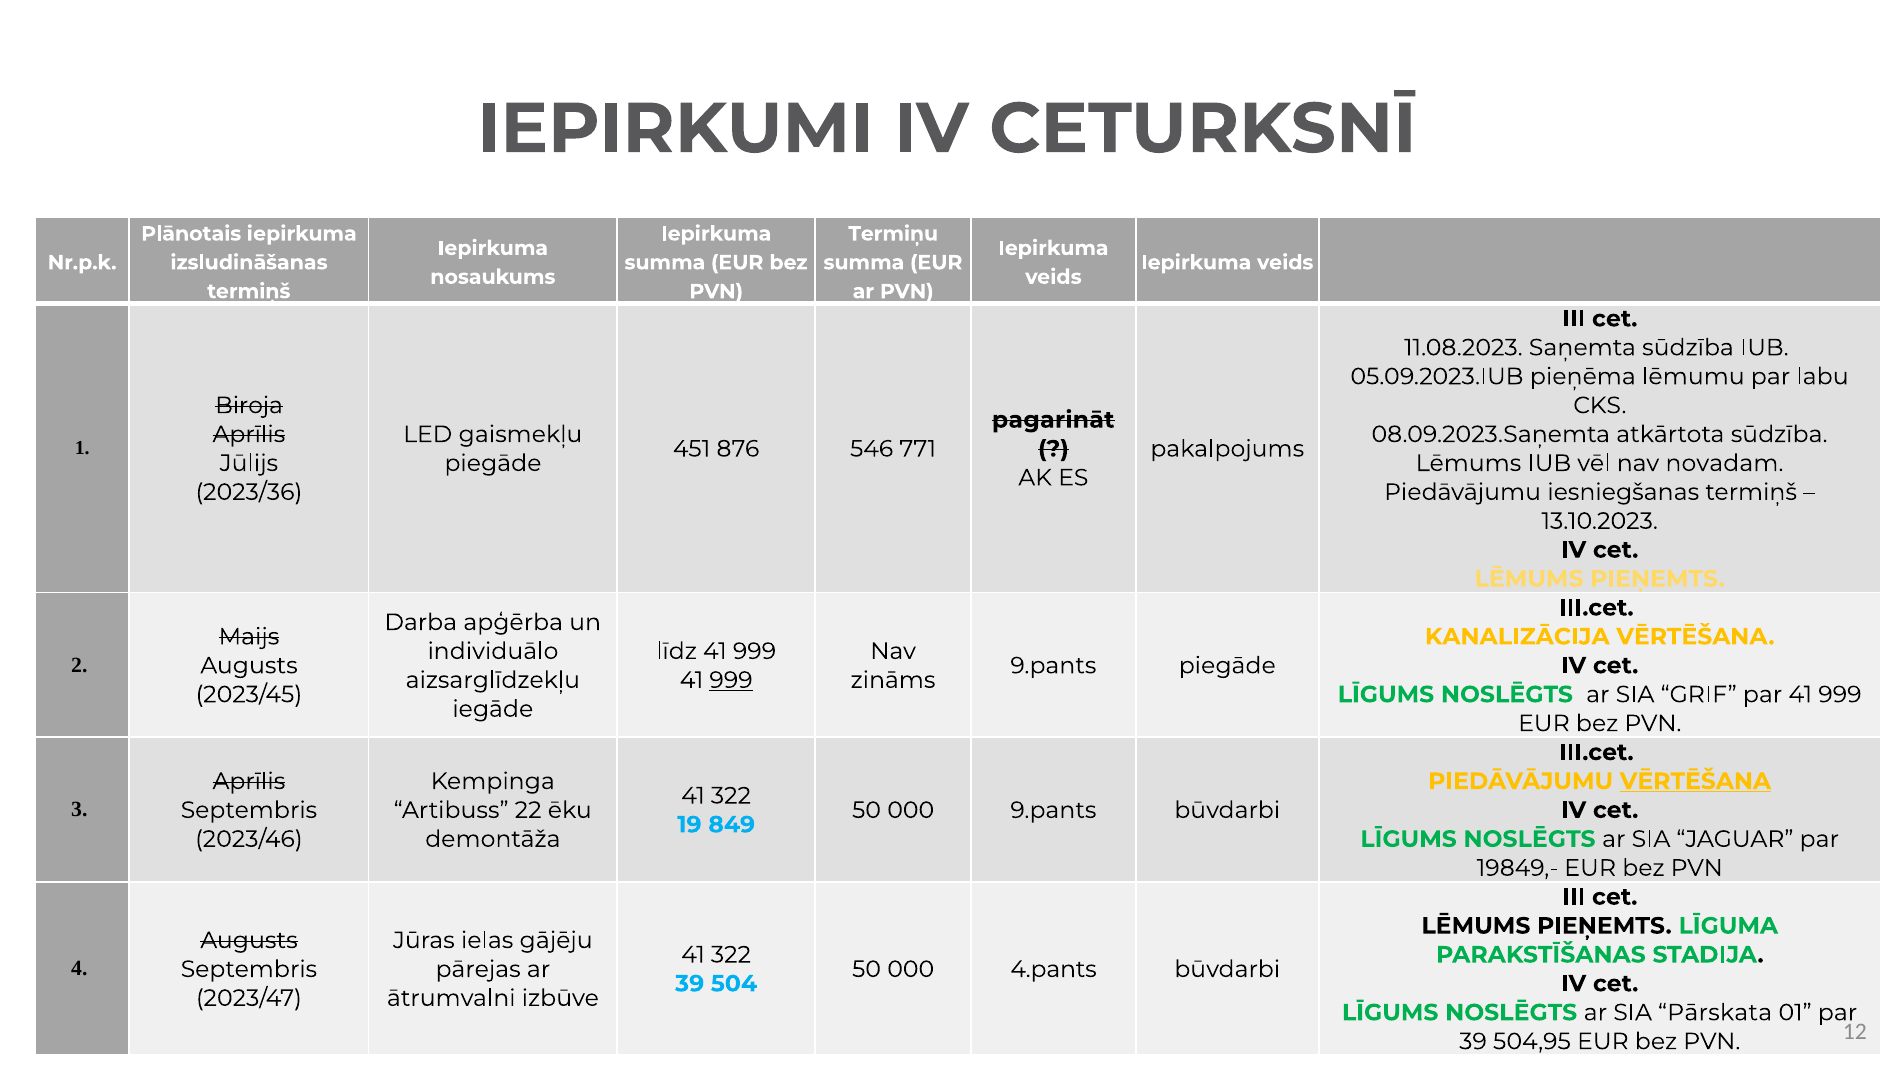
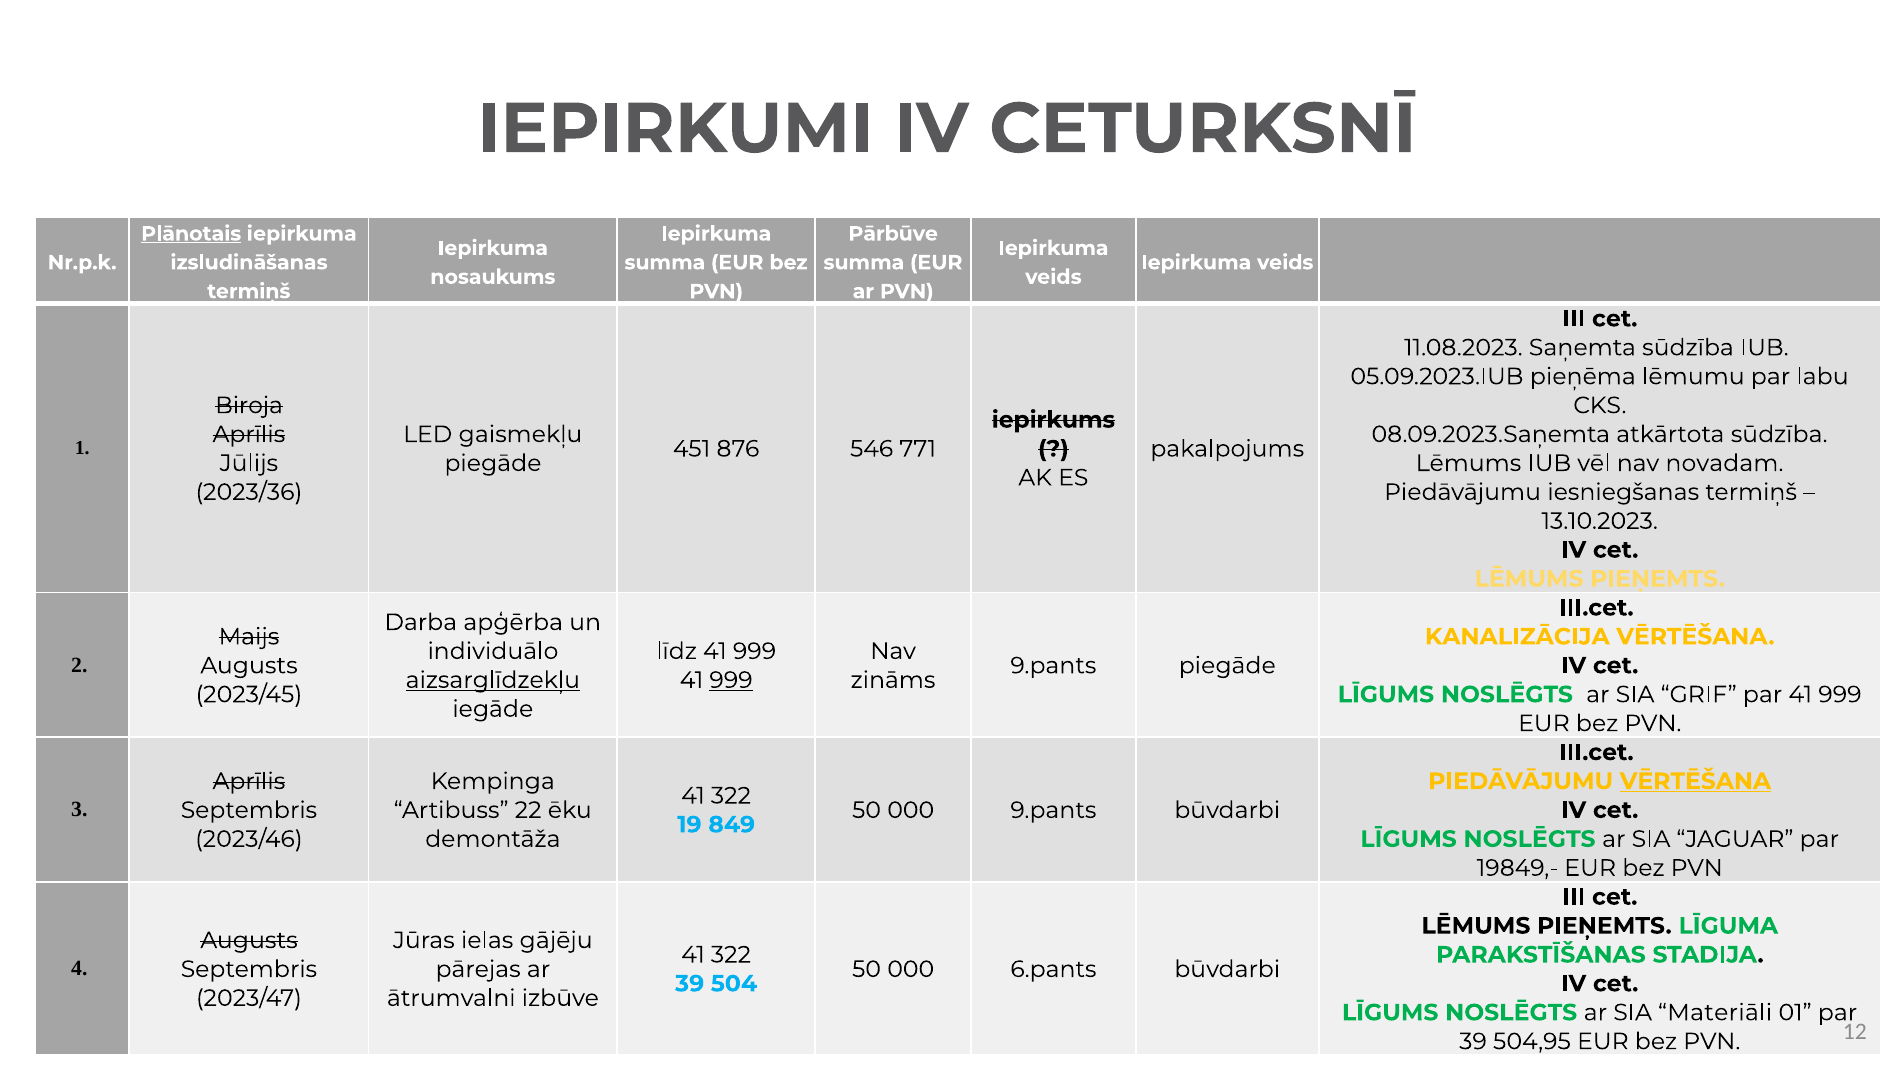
Plānotais underline: none -> present
Termiņu: Termiņu -> Pārbūve
pagarināt: pagarināt -> iepirkums
aizsarglīdzekļu underline: none -> present
4.pants: 4.pants -> 6.pants
Pārskata: Pārskata -> Materiāli
